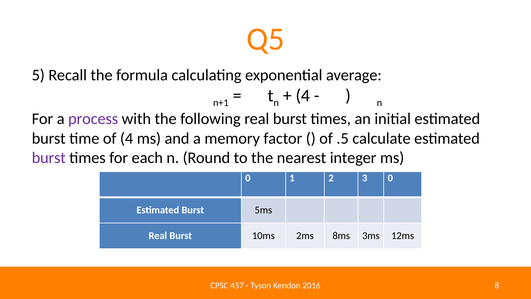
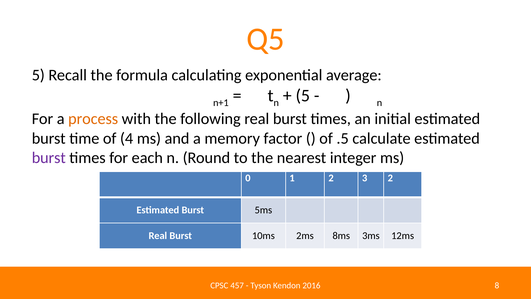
4 at (303, 96): 4 -> 5
process colour: purple -> orange
3 0: 0 -> 2
